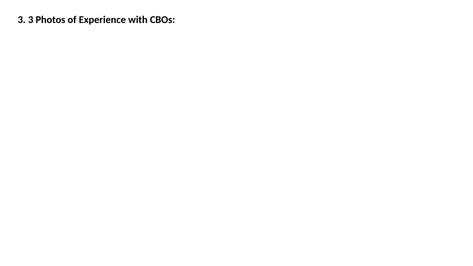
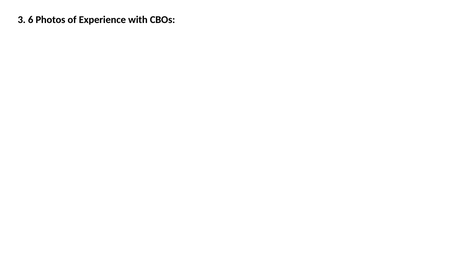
3 3: 3 -> 6
